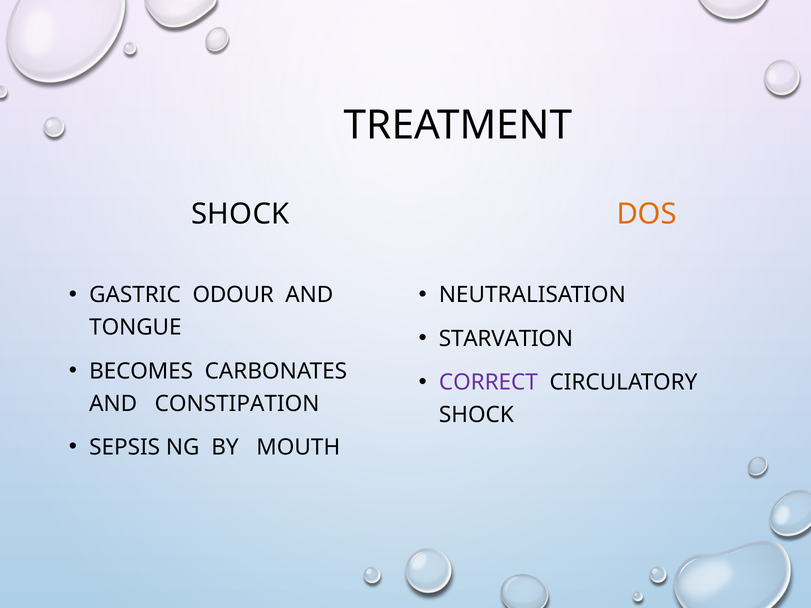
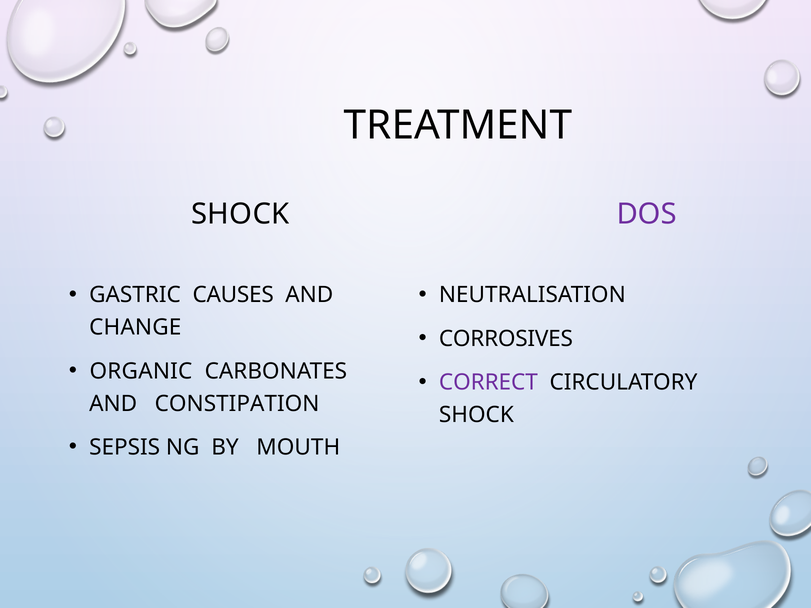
DOS colour: orange -> purple
ODOUR: ODOUR -> CAUSES
TONGUE: TONGUE -> CHANGE
STARVATION: STARVATION -> CORROSIVES
BECOMES: BECOMES -> ORGANIC
